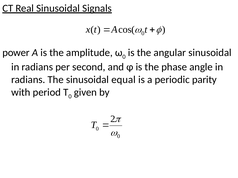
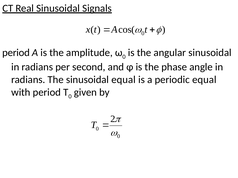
power at (16, 53): power -> period
periodic parity: parity -> equal
